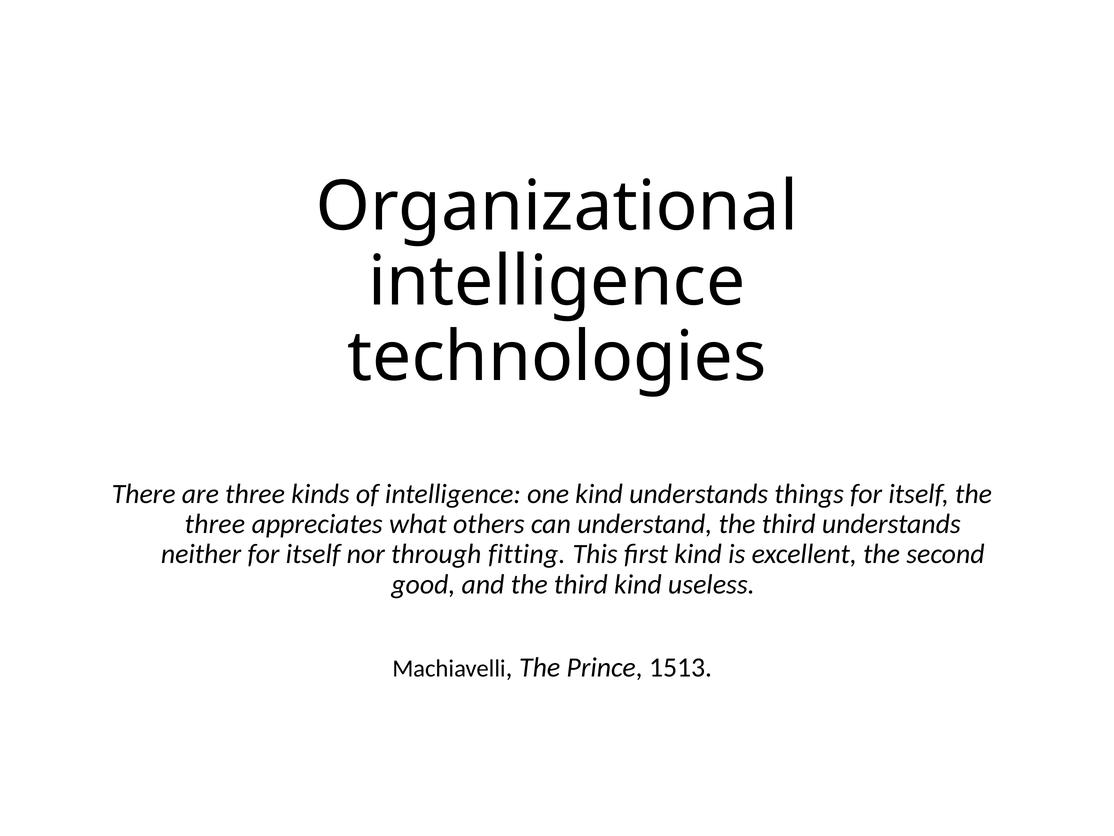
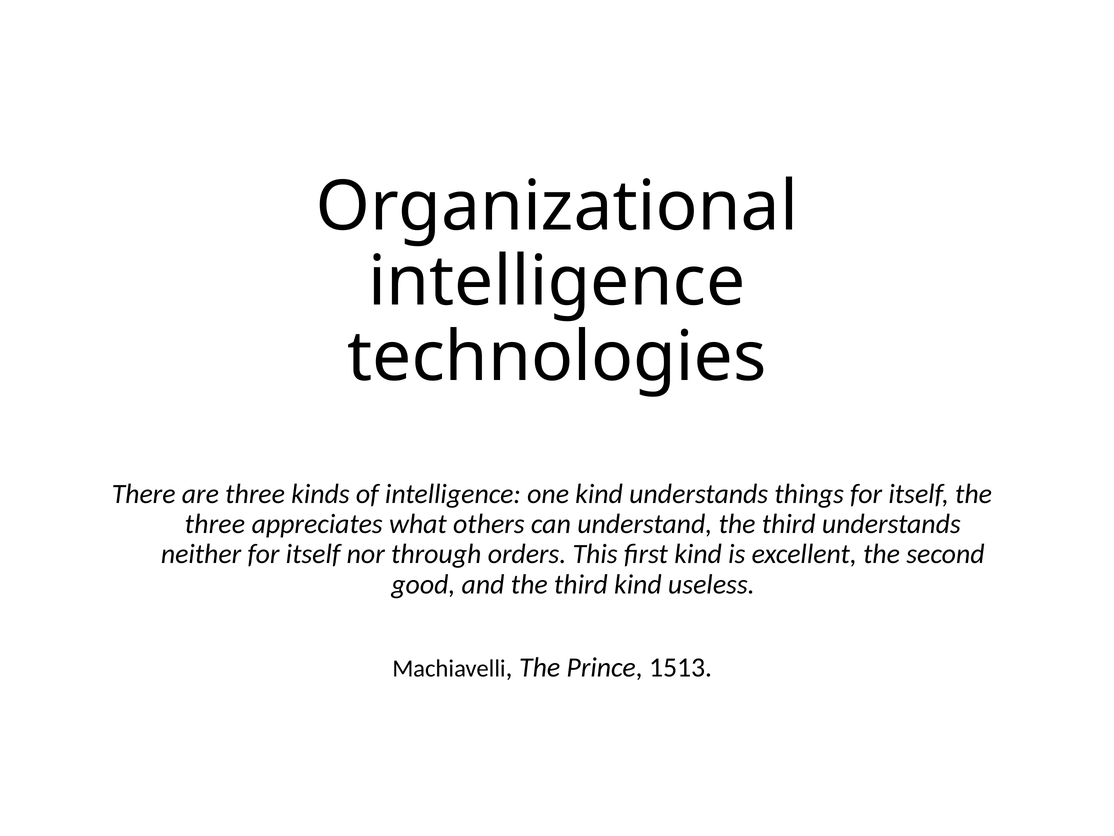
fitting: fitting -> orders
